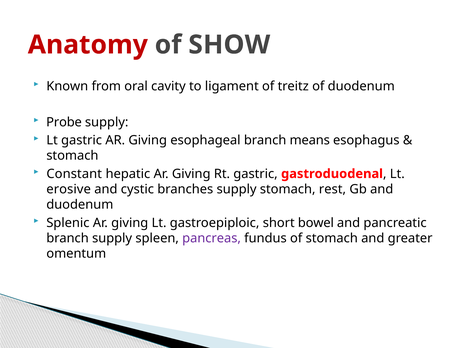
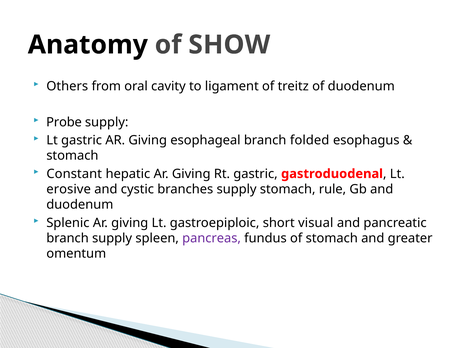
Anatomy colour: red -> black
Known: Known -> Others
means: means -> folded
rest: rest -> rule
bowel: bowel -> visual
